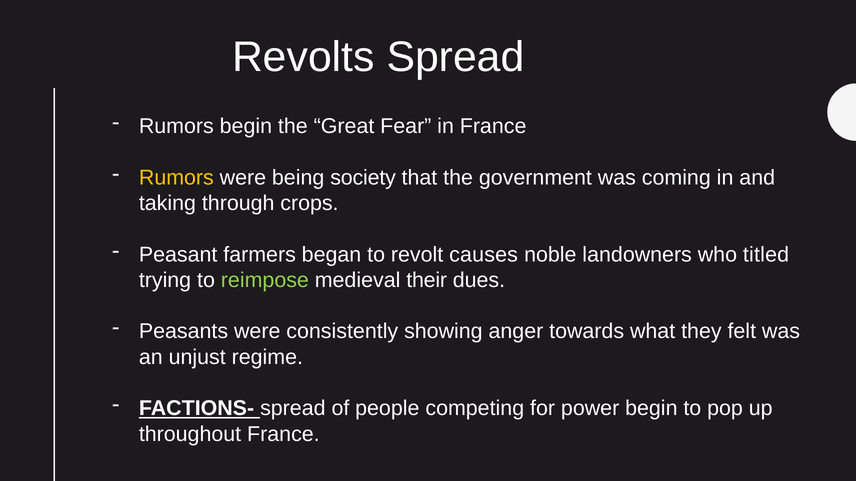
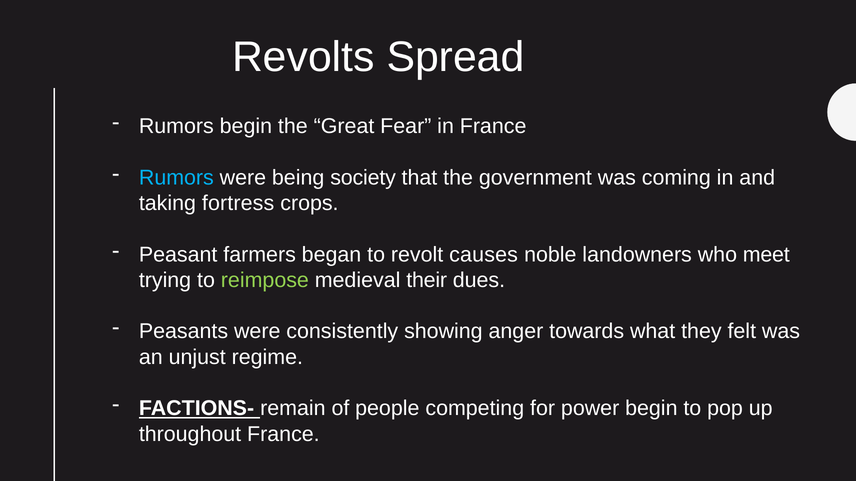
Rumors at (176, 178) colour: yellow -> light blue
through: through -> fortress
titled: titled -> meet
FACTIONS- spread: spread -> remain
